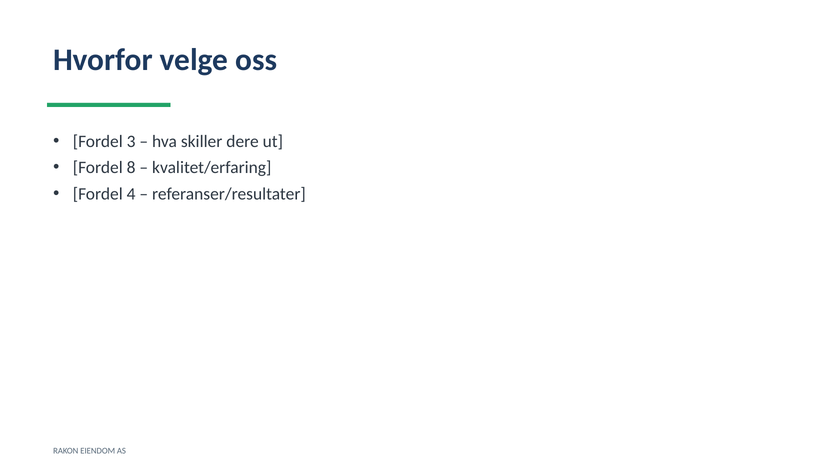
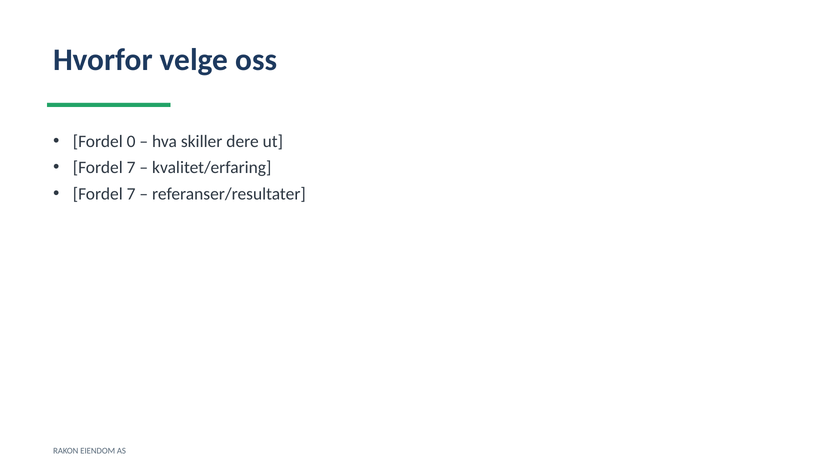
3: 3 -> 0
8 at (131, 168): 8 -> 7
4 at (131, 194): 4 -> 7
